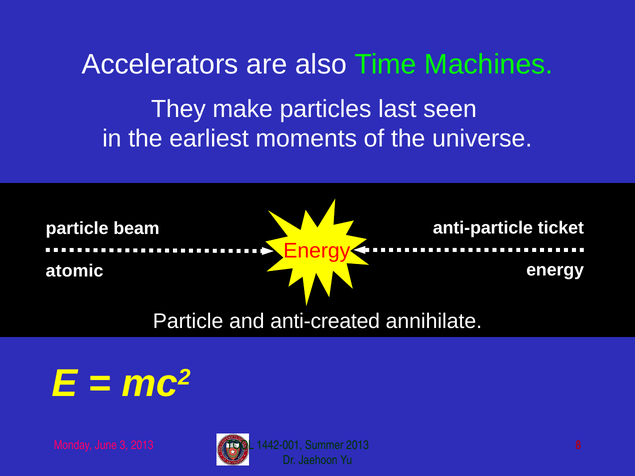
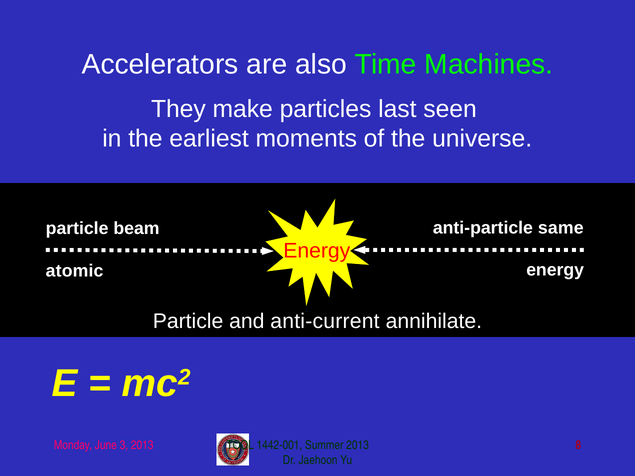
ticket: ticket -> same
anti-created: anti-created -> anti-current
